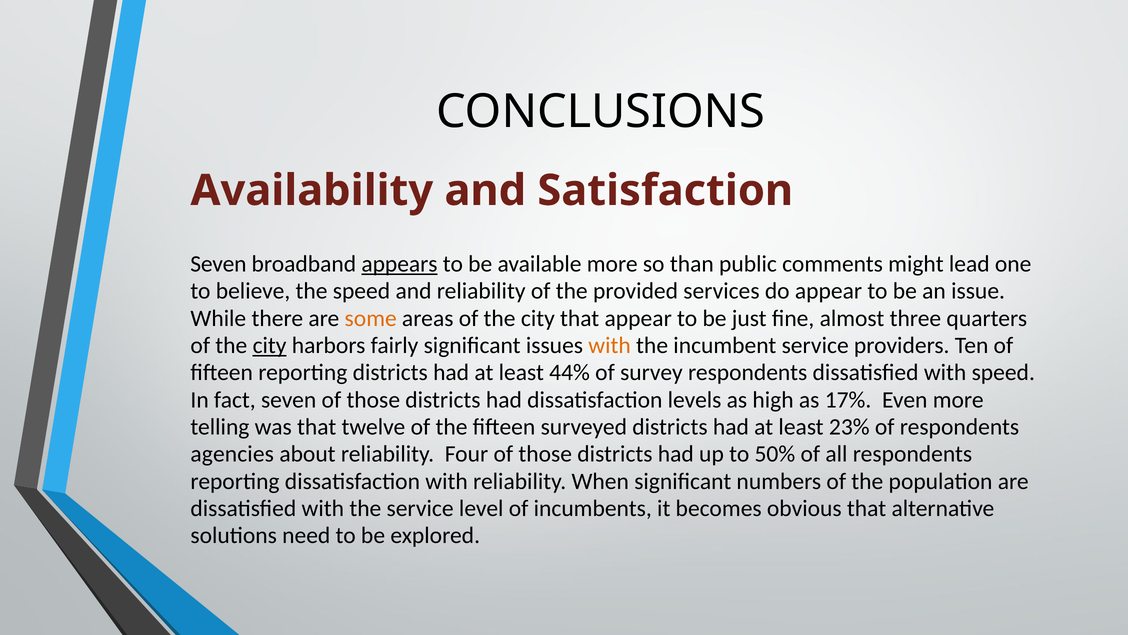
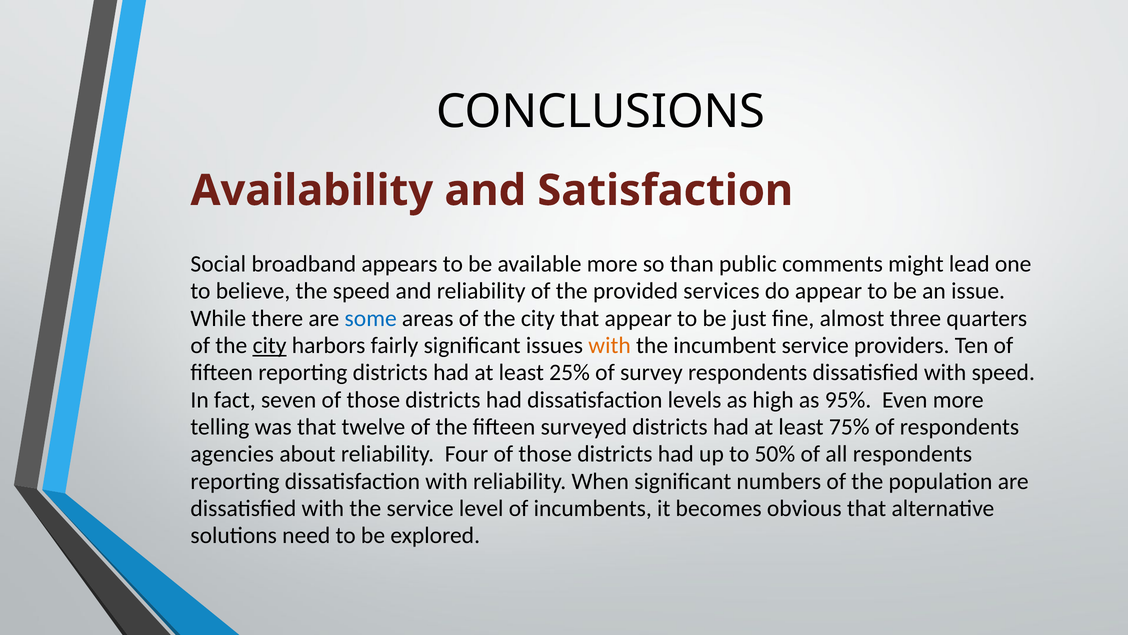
Seven at (218, 264): Seven -> Social
appears underline: present -> none
some colour: orange -> blue
44%: 44% -> 25%
17%: 17% -> 95%
23%: 23% -> 75%
